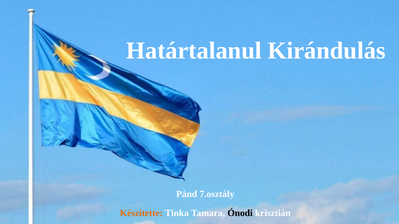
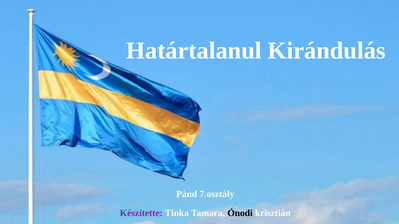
Készítette colour: orange -> purple
